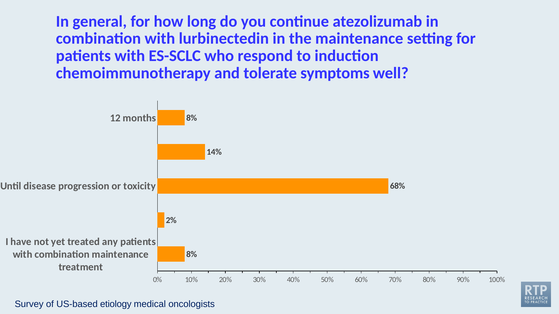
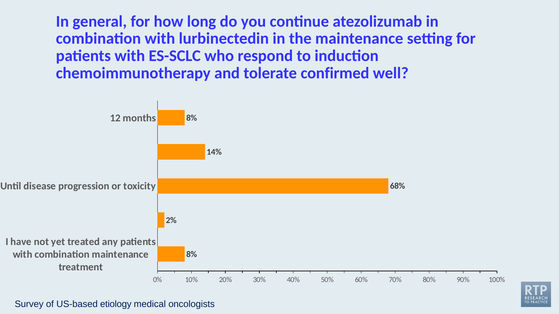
symptoms: symptoms -> confirmed
